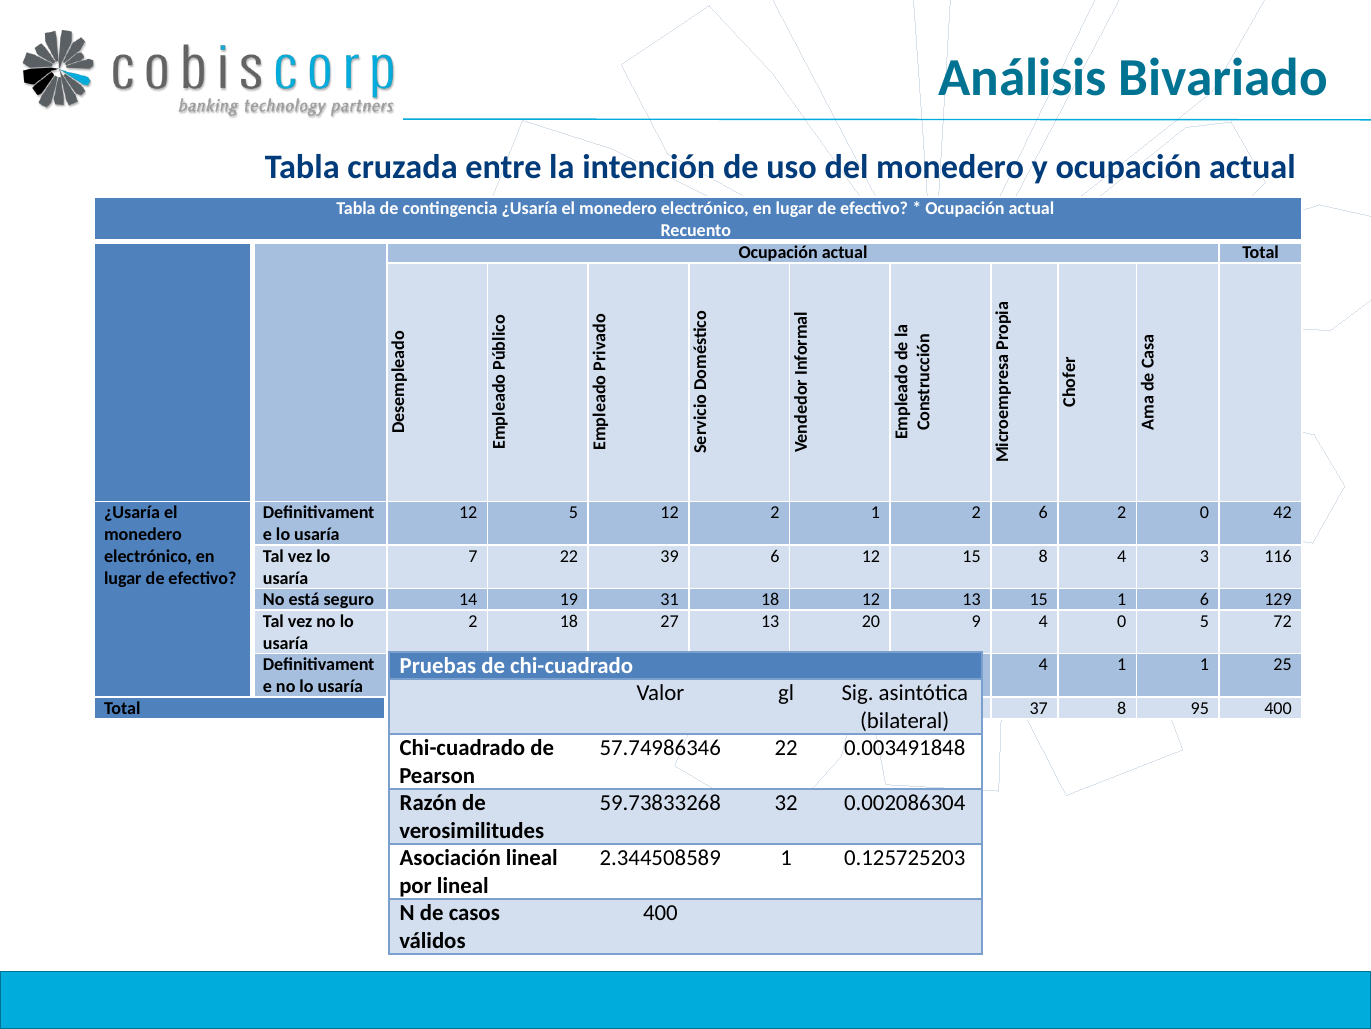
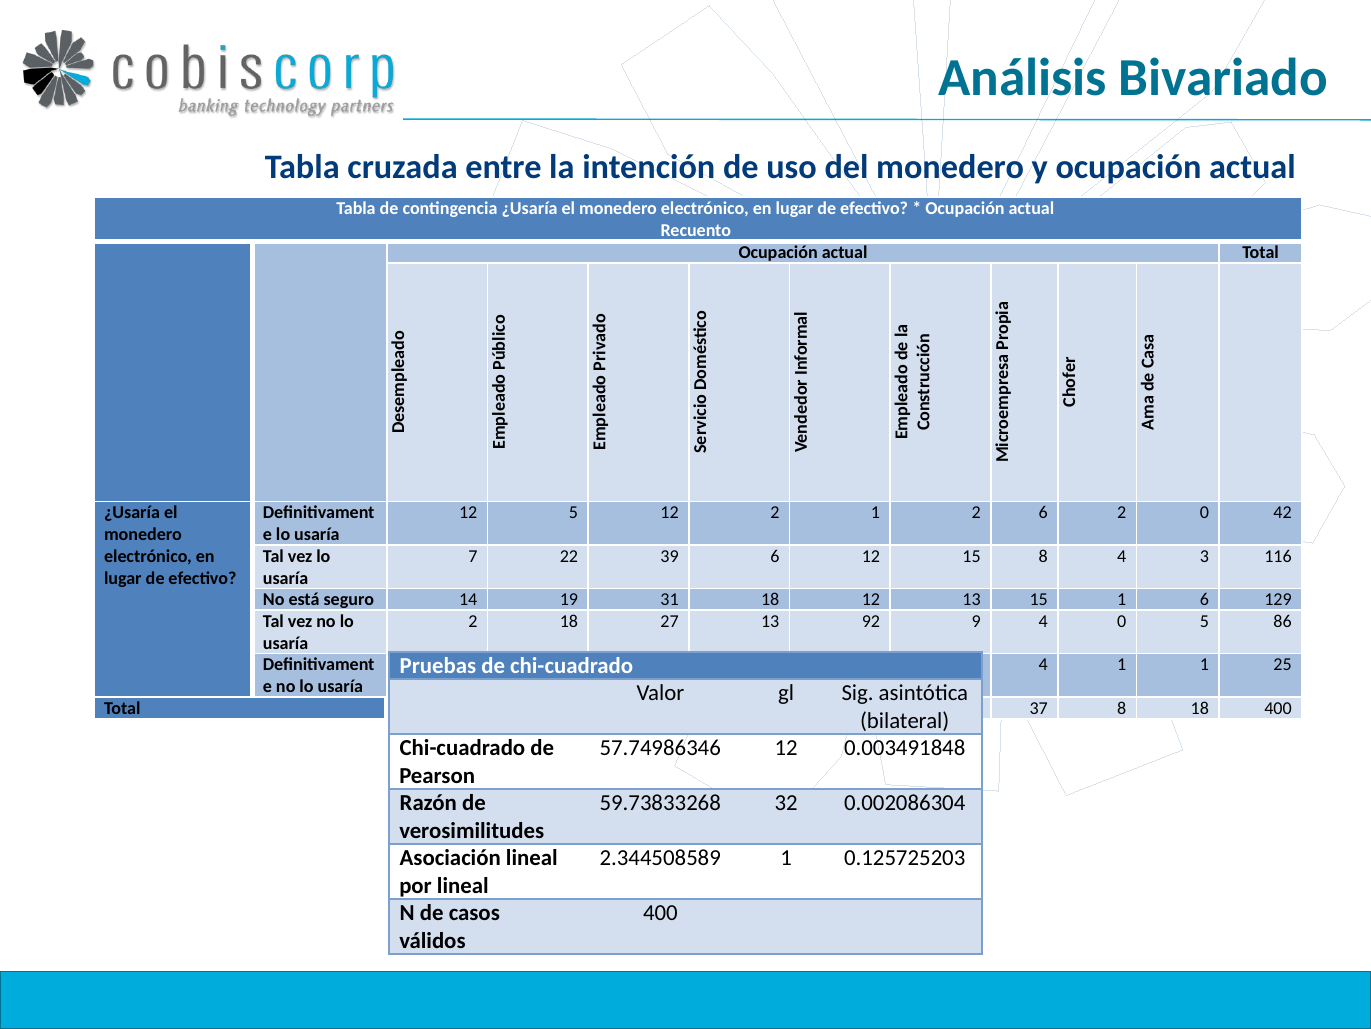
20: 20 -> 92
72: 72 -> 86
8 95: 95 -> 18
57.74986346 22: 22 -> 12
